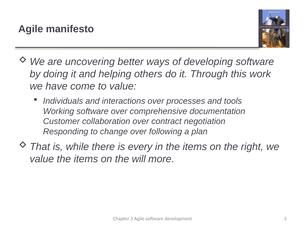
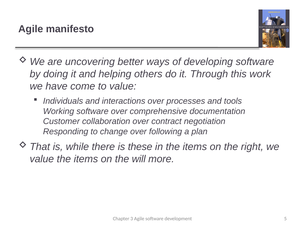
every: every -> these
